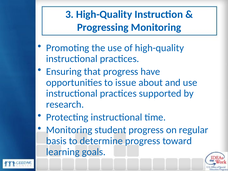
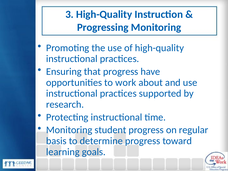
issue: issue -> work
